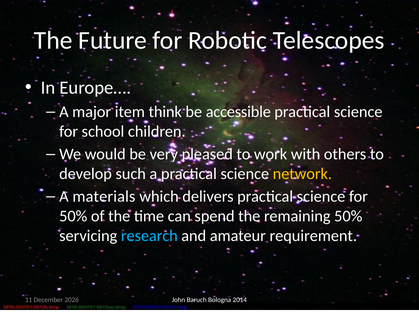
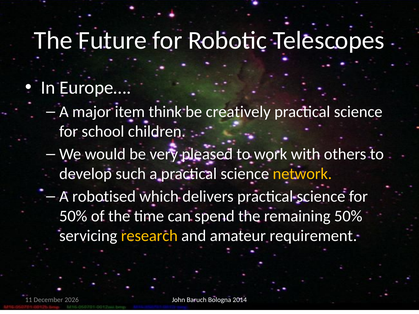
accessible: accessible -> creatively
materials: materials -> robotised
research colour: light blue -> yellow
